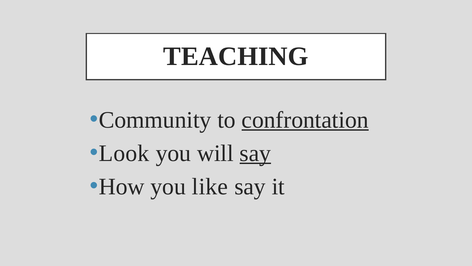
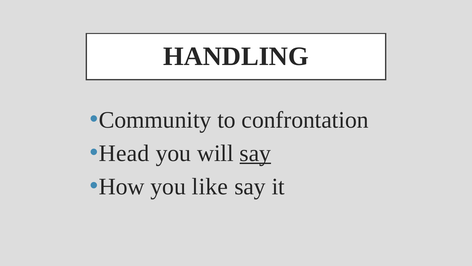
TEACHING: TEACHING -> HANDLING
confrontation underline: present -> none
Look: Look -> Head
